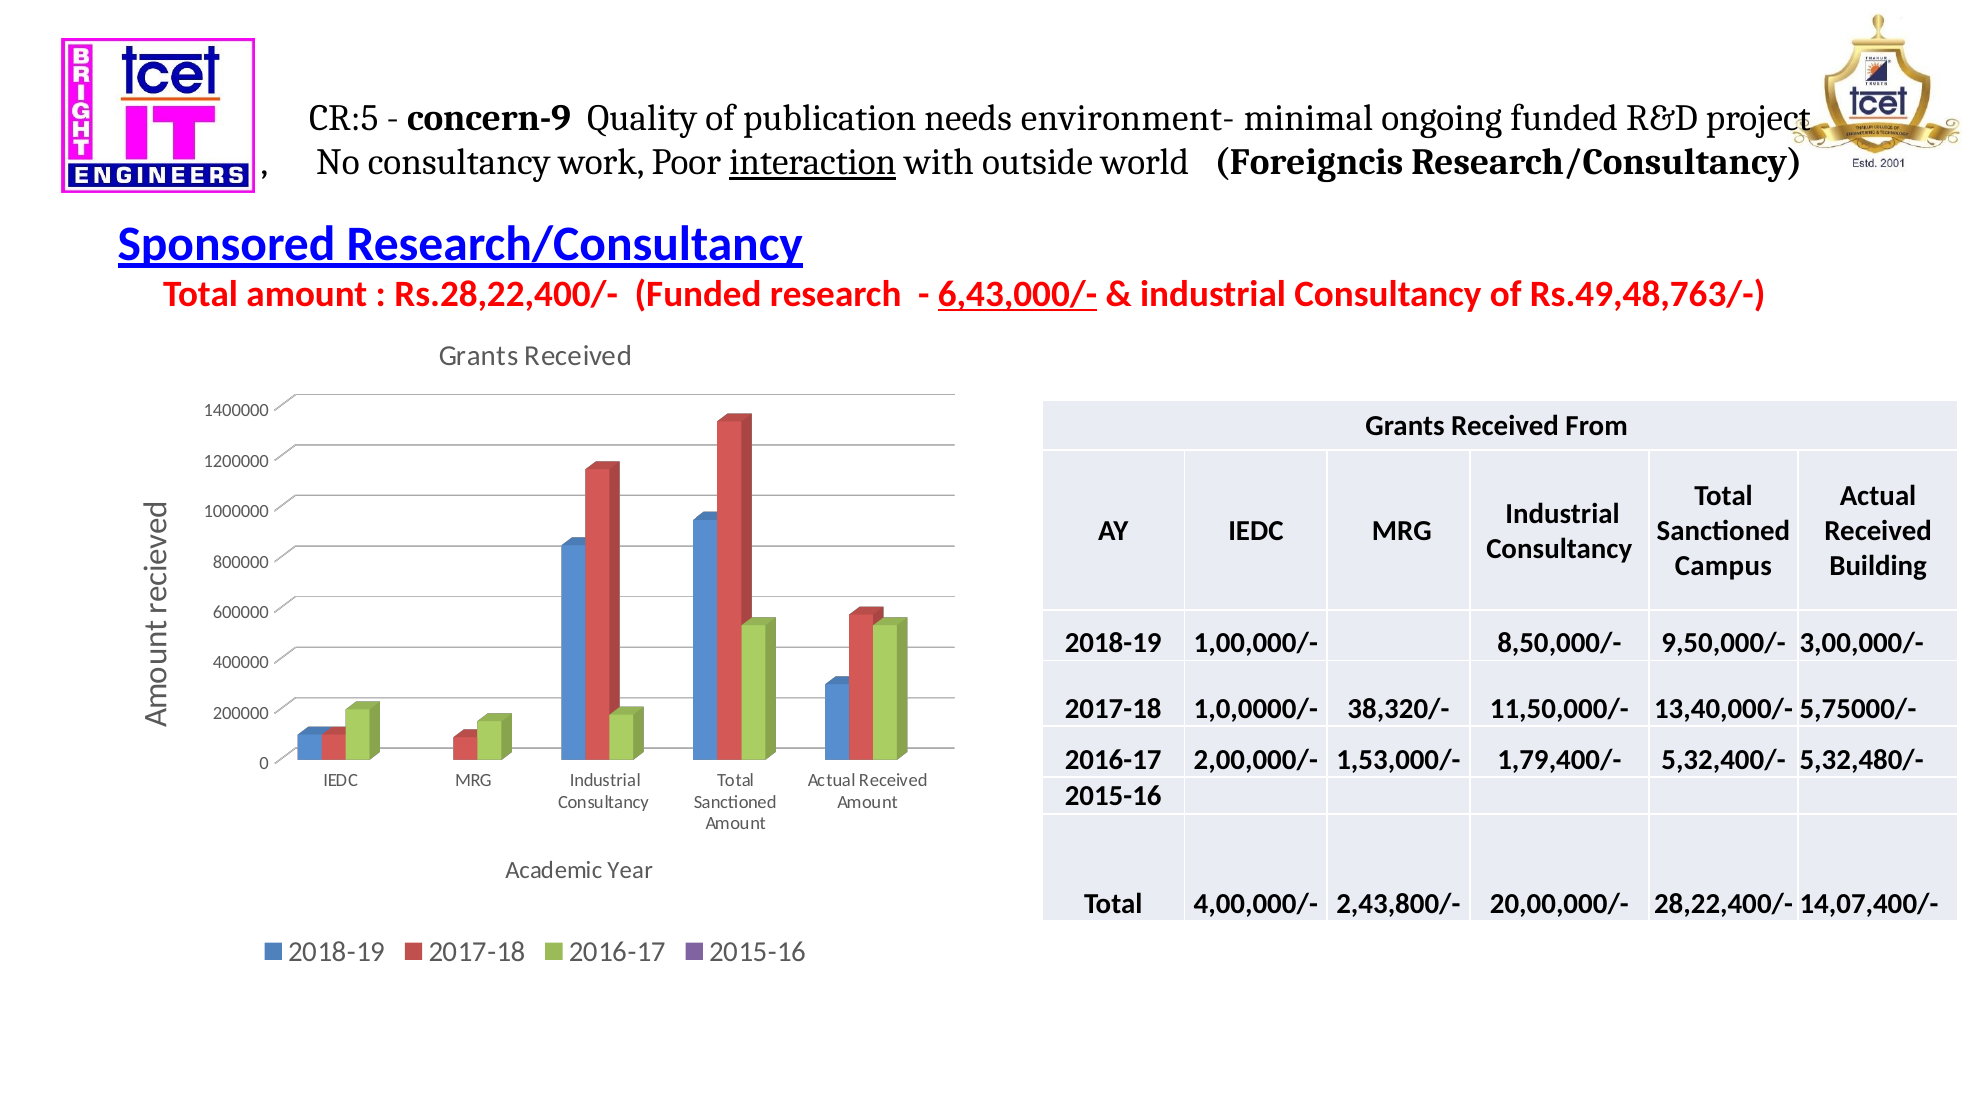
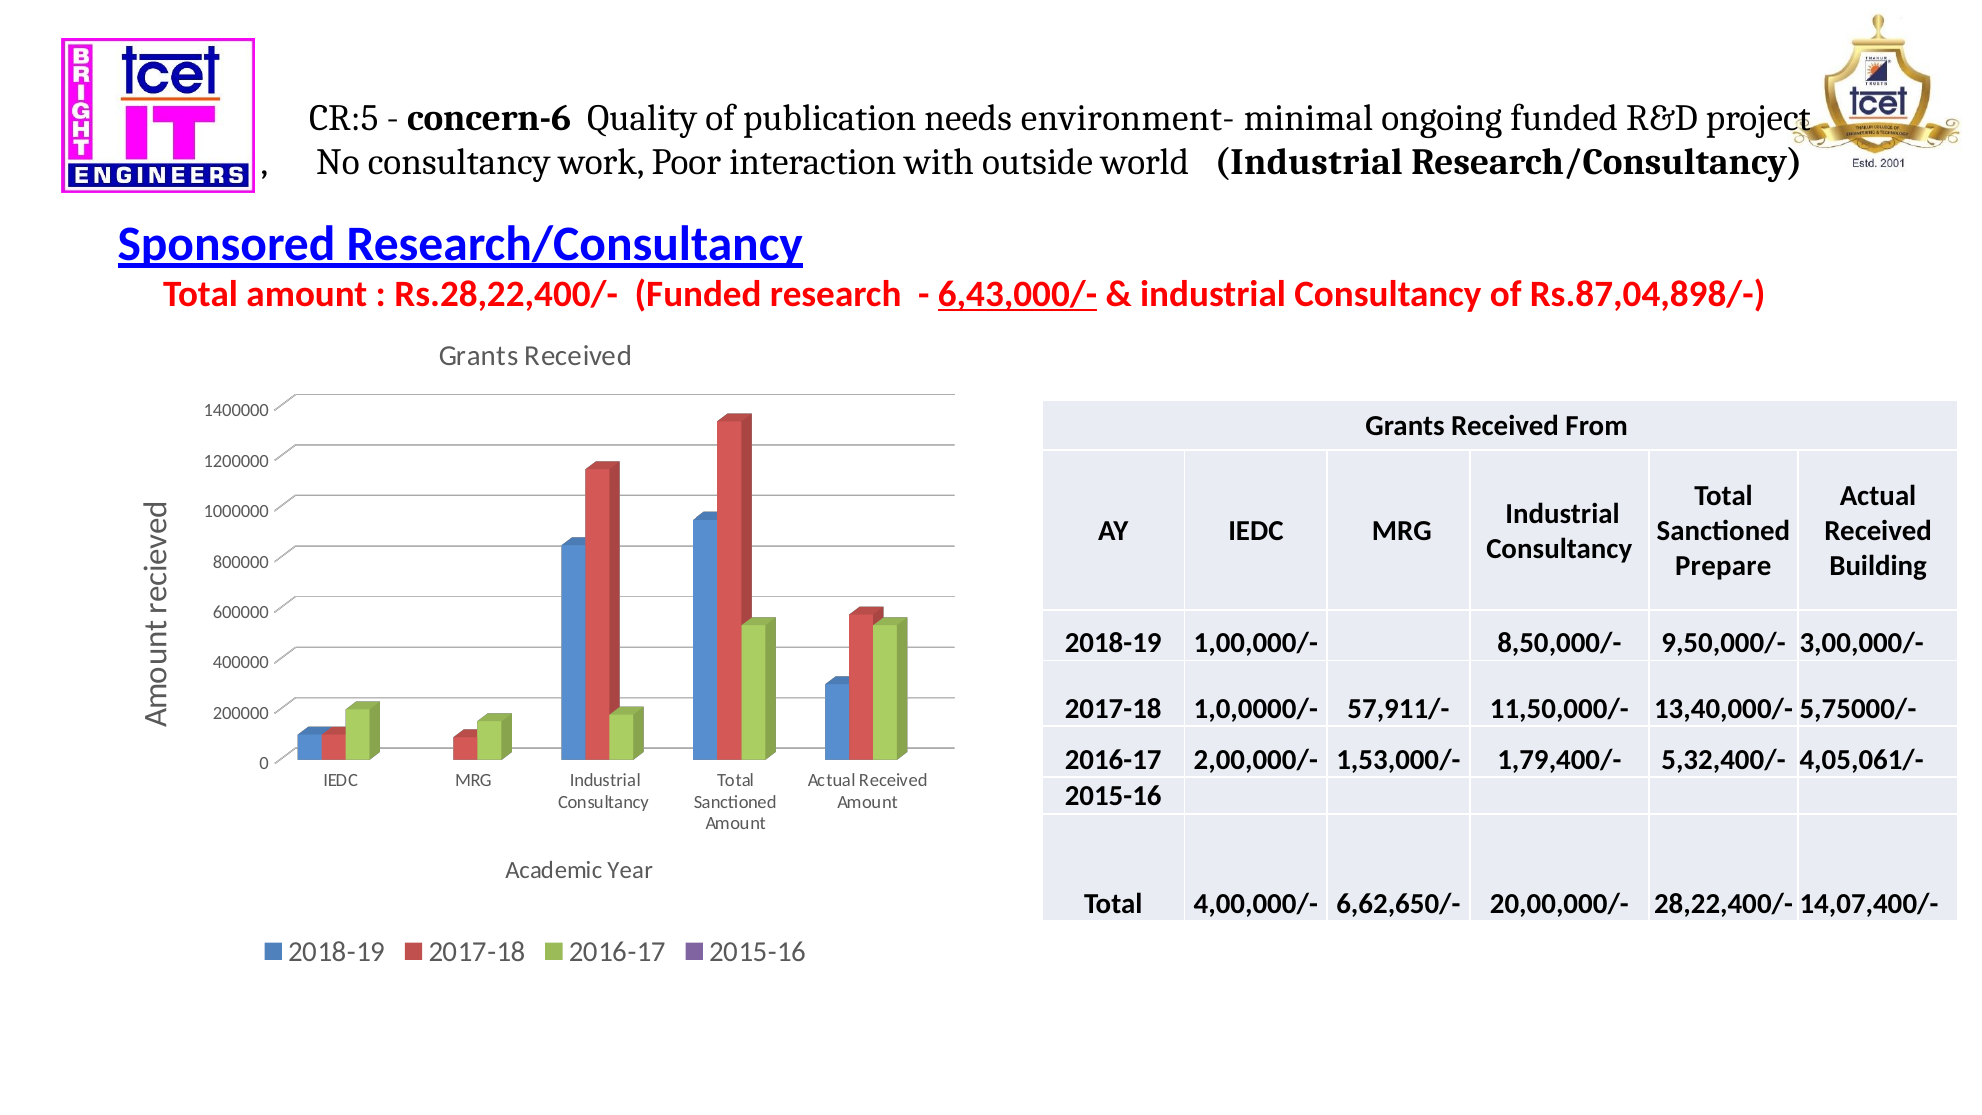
concern-9: concern-9 -> concern-6
interaction underline: present -> none
world Foreigncis: Foreigncis -> Industrial
Rs.49,48,763/-: Rs.49,48,763/- -> Rs.87,04,898/-
Campus: Campus -> Prepare
38,320/-: 38,320/- -> 57,911/-
5,32,480/-: 5,32,480/- -> 4,05,061/-
2,43,800/-: 2,43,800/- -> 6,62,650/-
